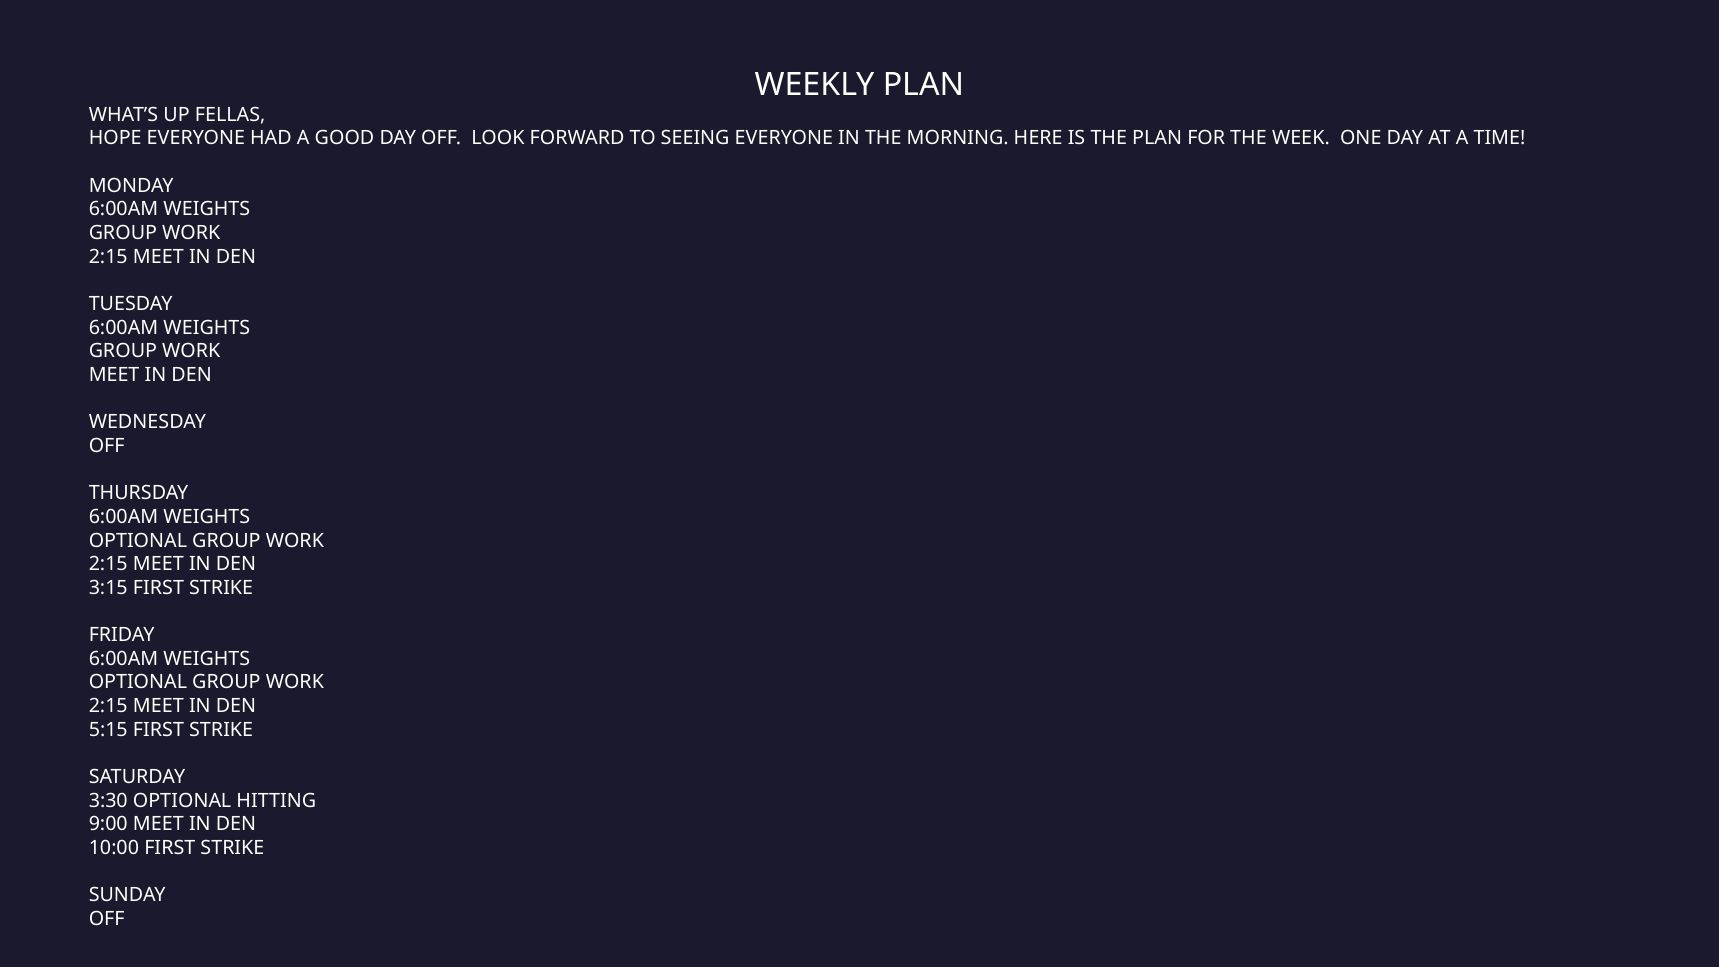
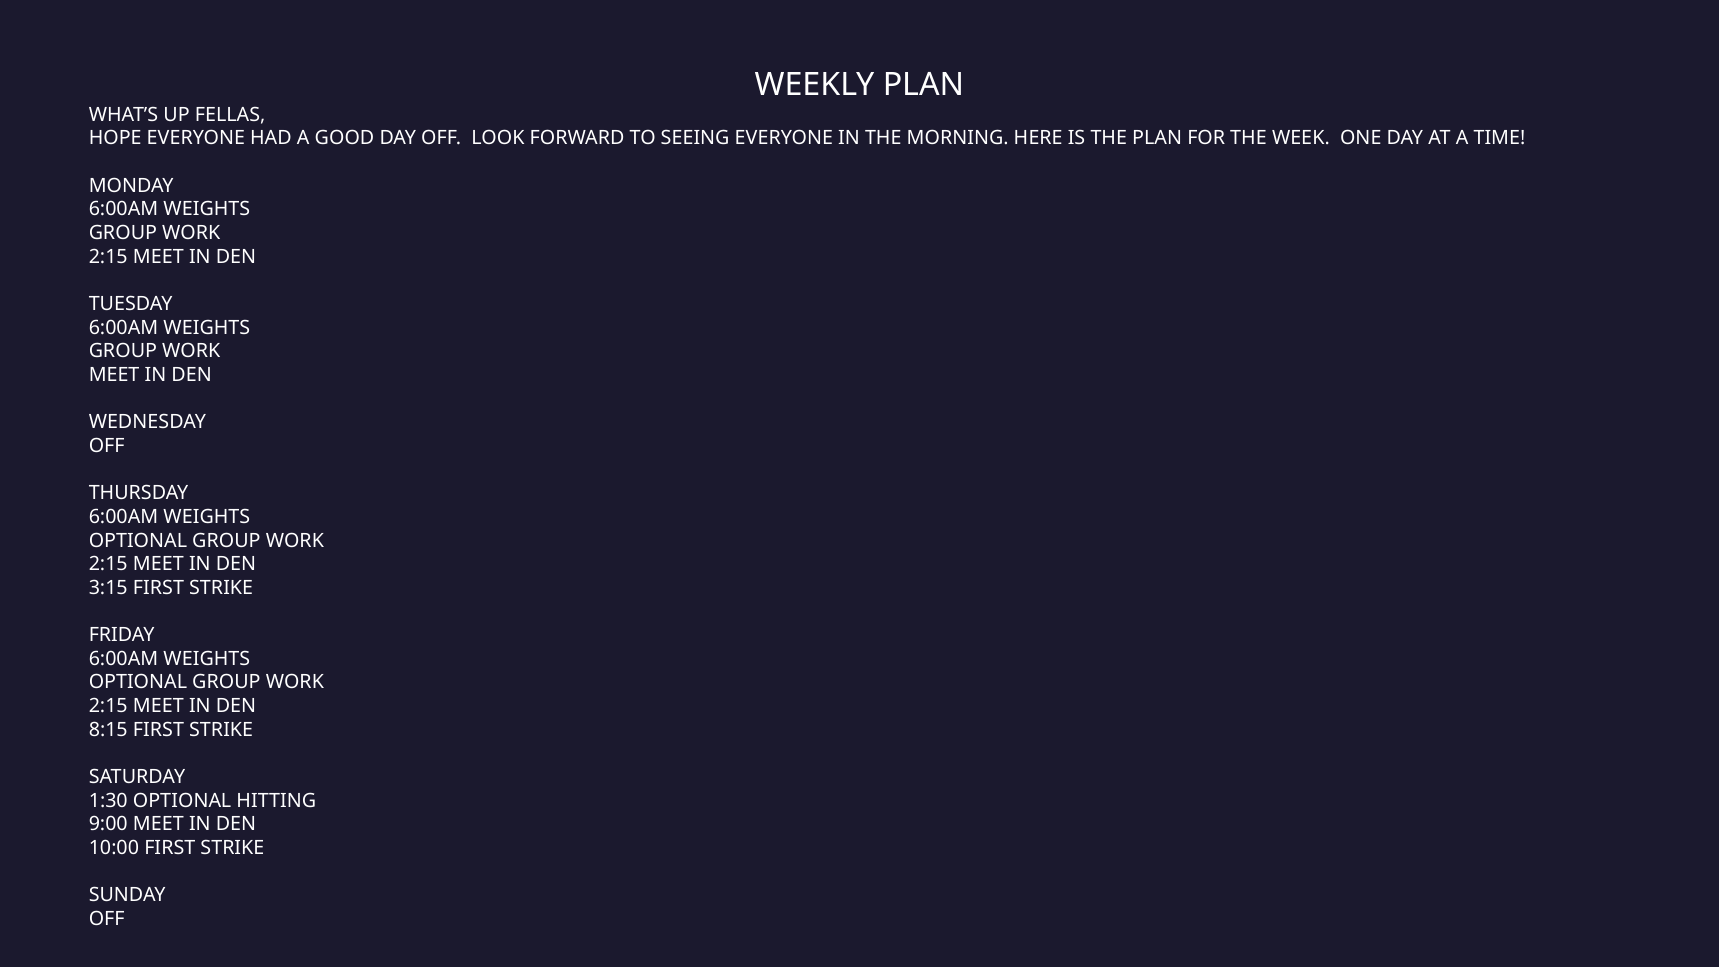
5:15: 5:15 -> 8:15
3:30: 3:30 -> 1:30
